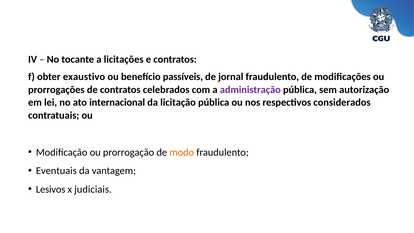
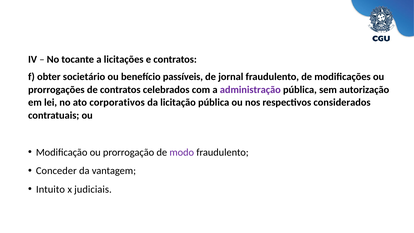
exaustivo: exaustivo -> societário
internacional: internacional -> corporativos
modo colour: orange -> purple
Eventuais: Eventuais -> Conceder
Lesivos: Lesivos -> Intuito
